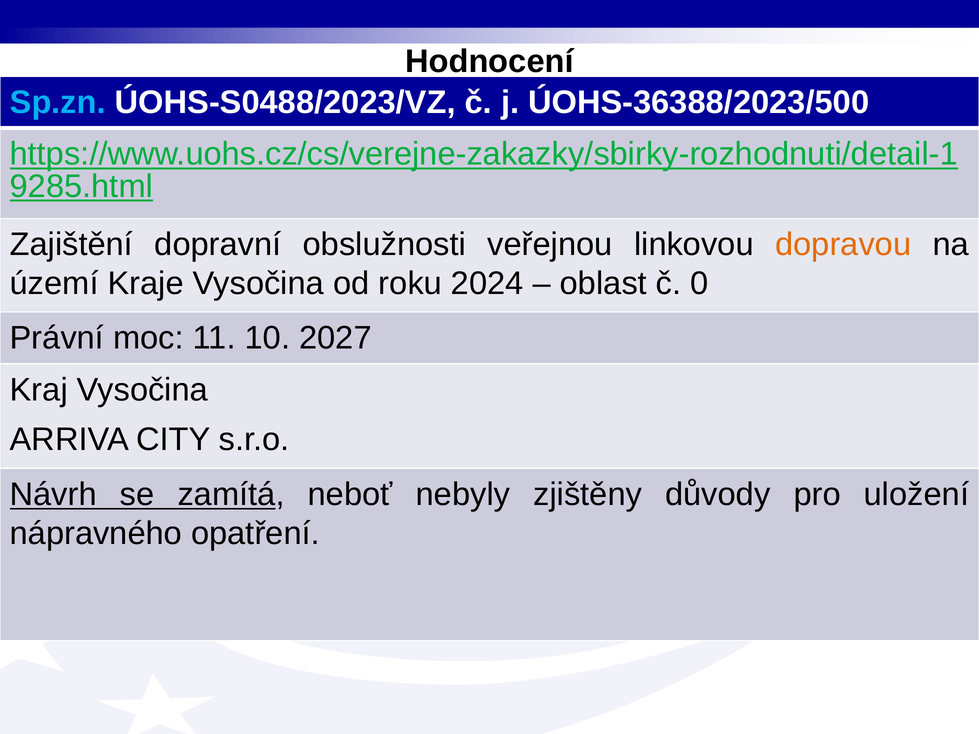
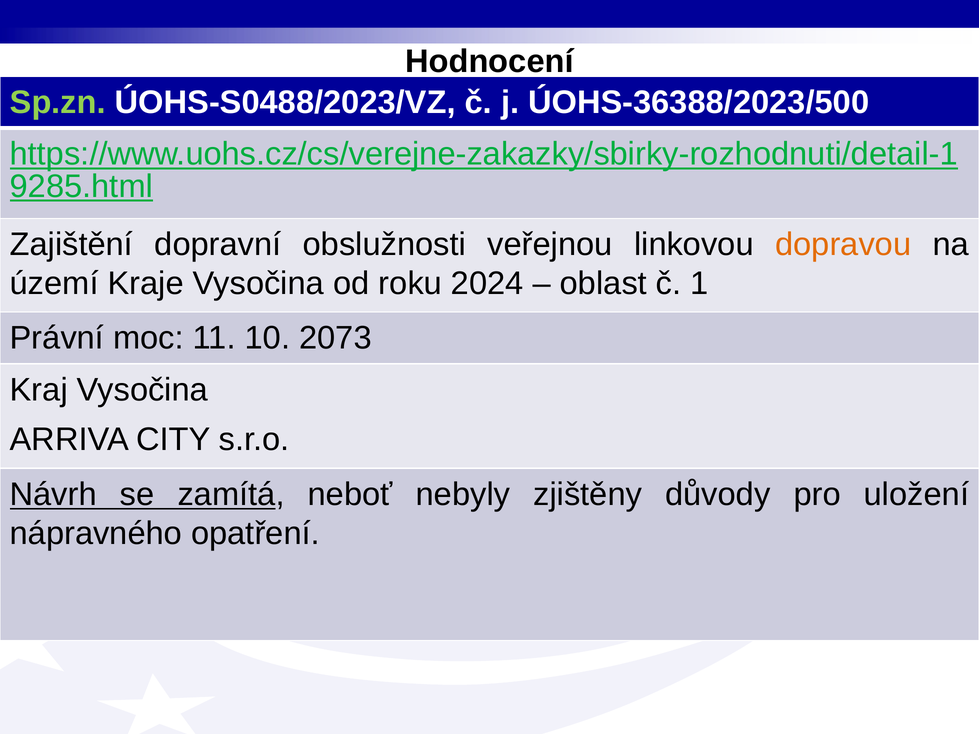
Sp.zn colour: light blue -> light green
0: 0 -> 1
2027: 2027 -> 2073
